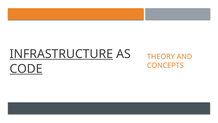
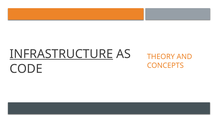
CODE underline: present -> none
